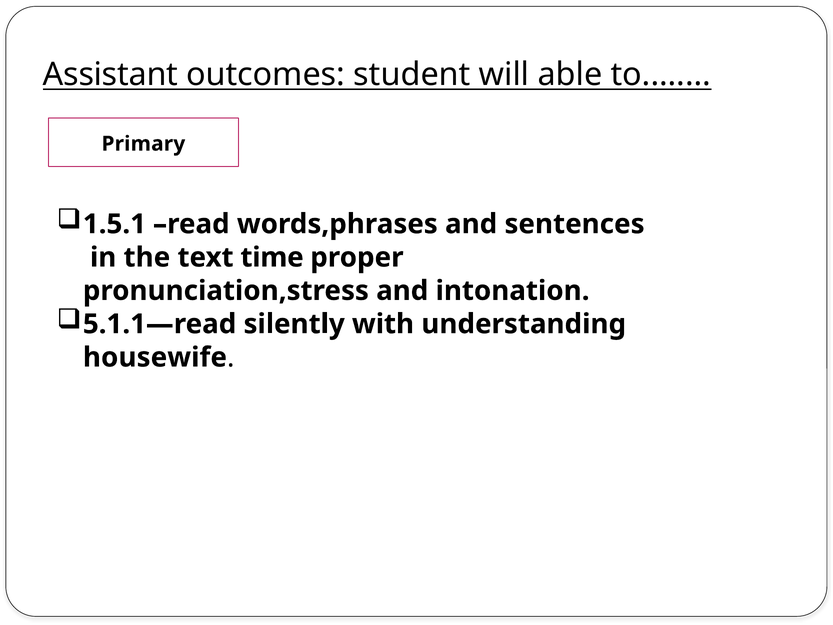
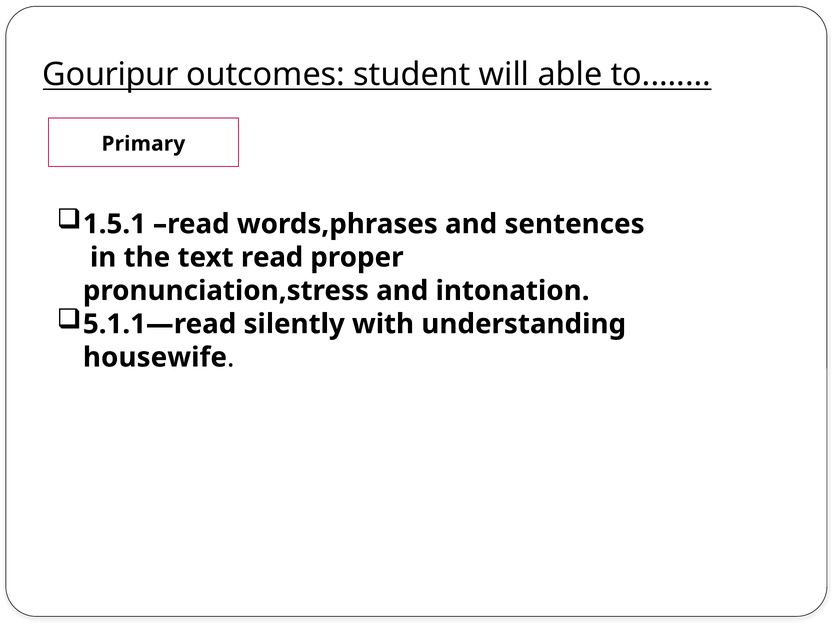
Assistant: Assistant -> Gouripur
text time: time -> read
